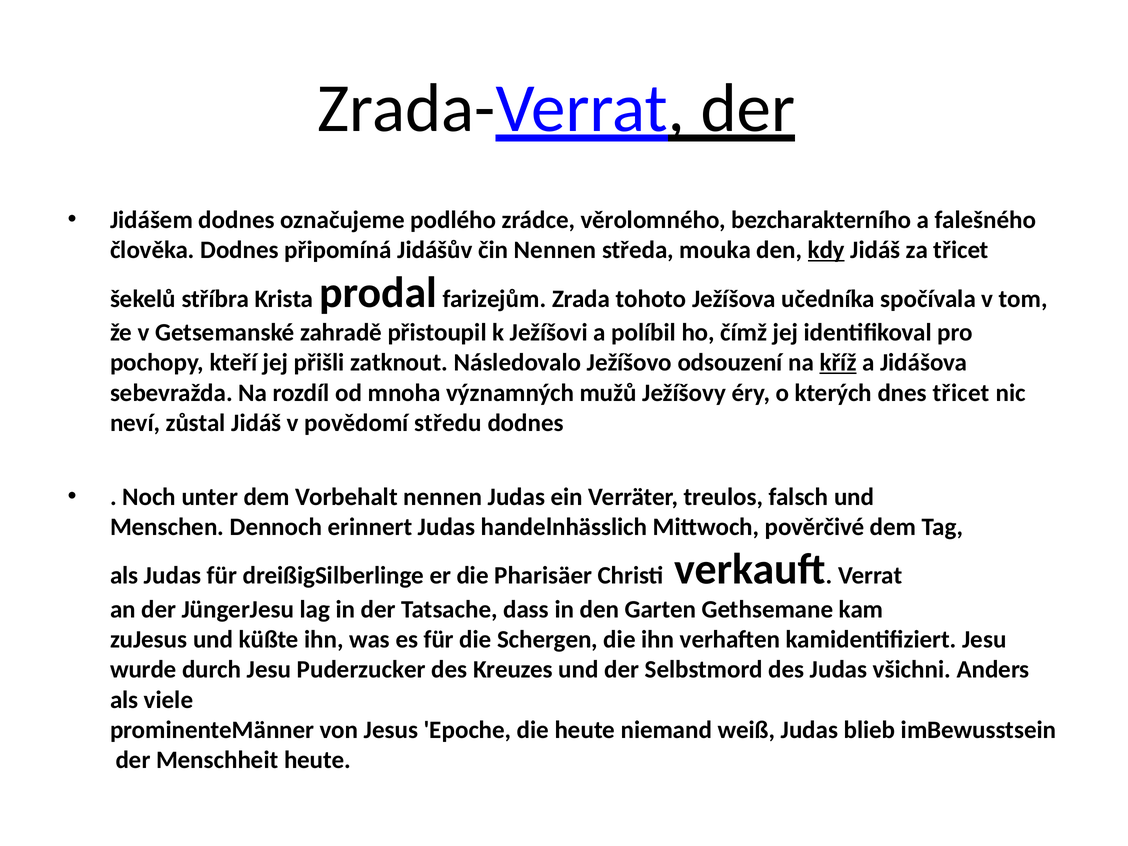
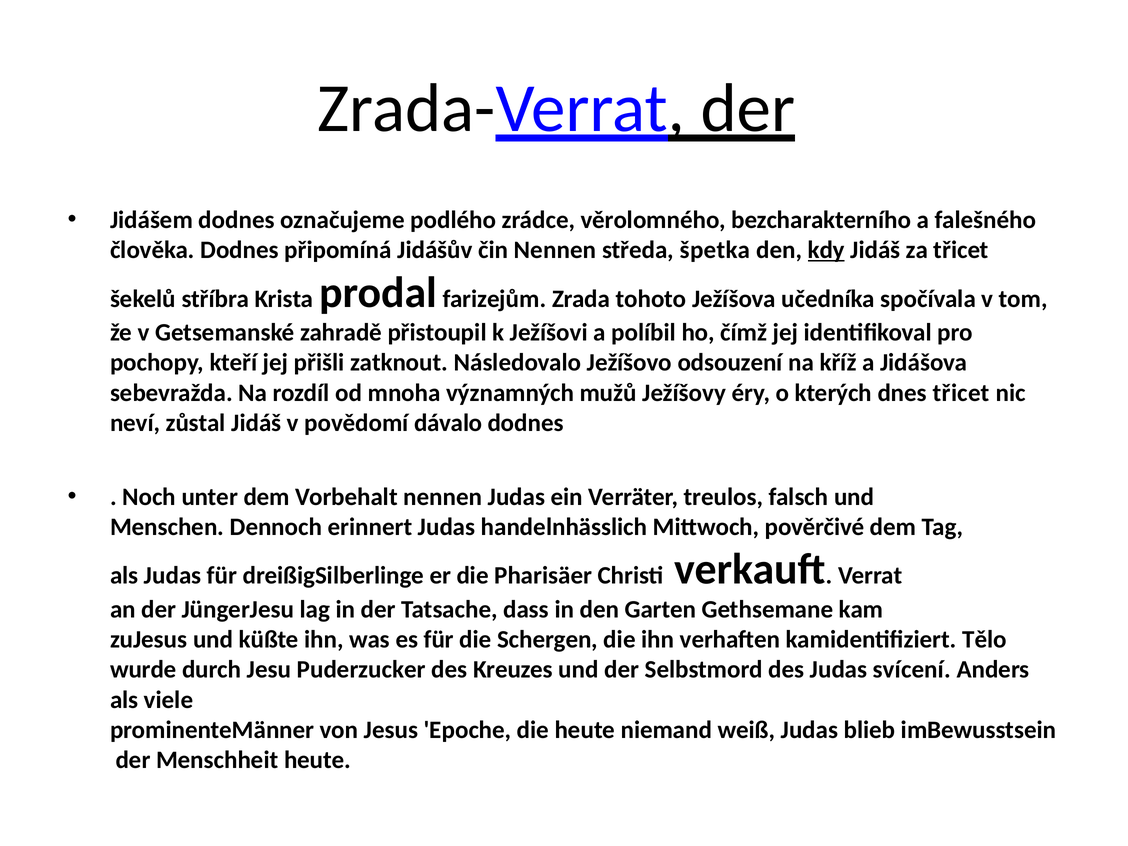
mouka: mouka -> špetka
kříž underline: present -> none
středu: středu -> dávalo
kamidentifiziert Jesu: Jesu -> Tělo
všichni: všichni -> svícení
